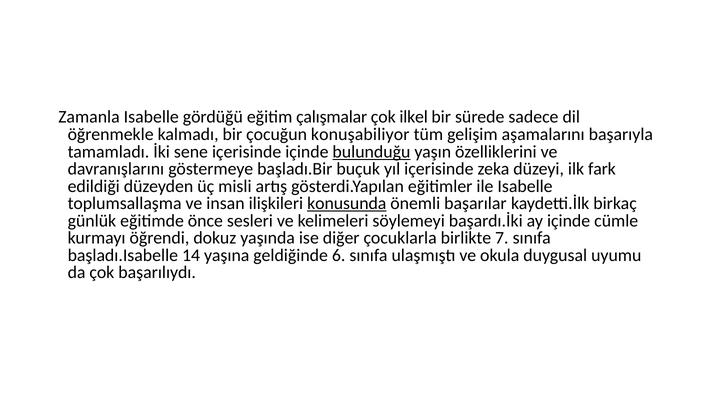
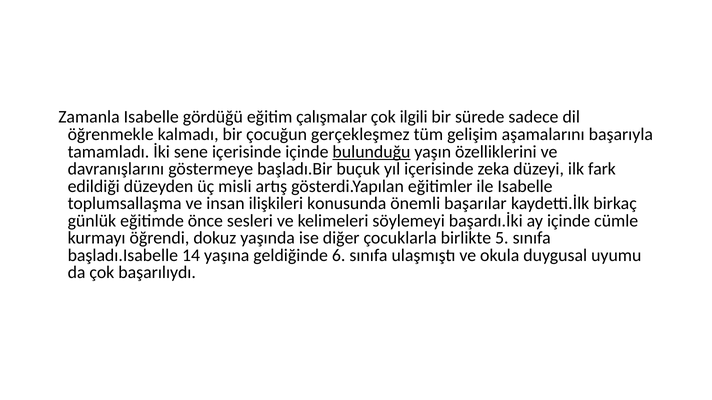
ilkel: ilkel -> ilgili
konuşabiliyor: konuşabiliyor -> gerçekleşmez
konusunda underline: present -> none
7: 7 -> 5
